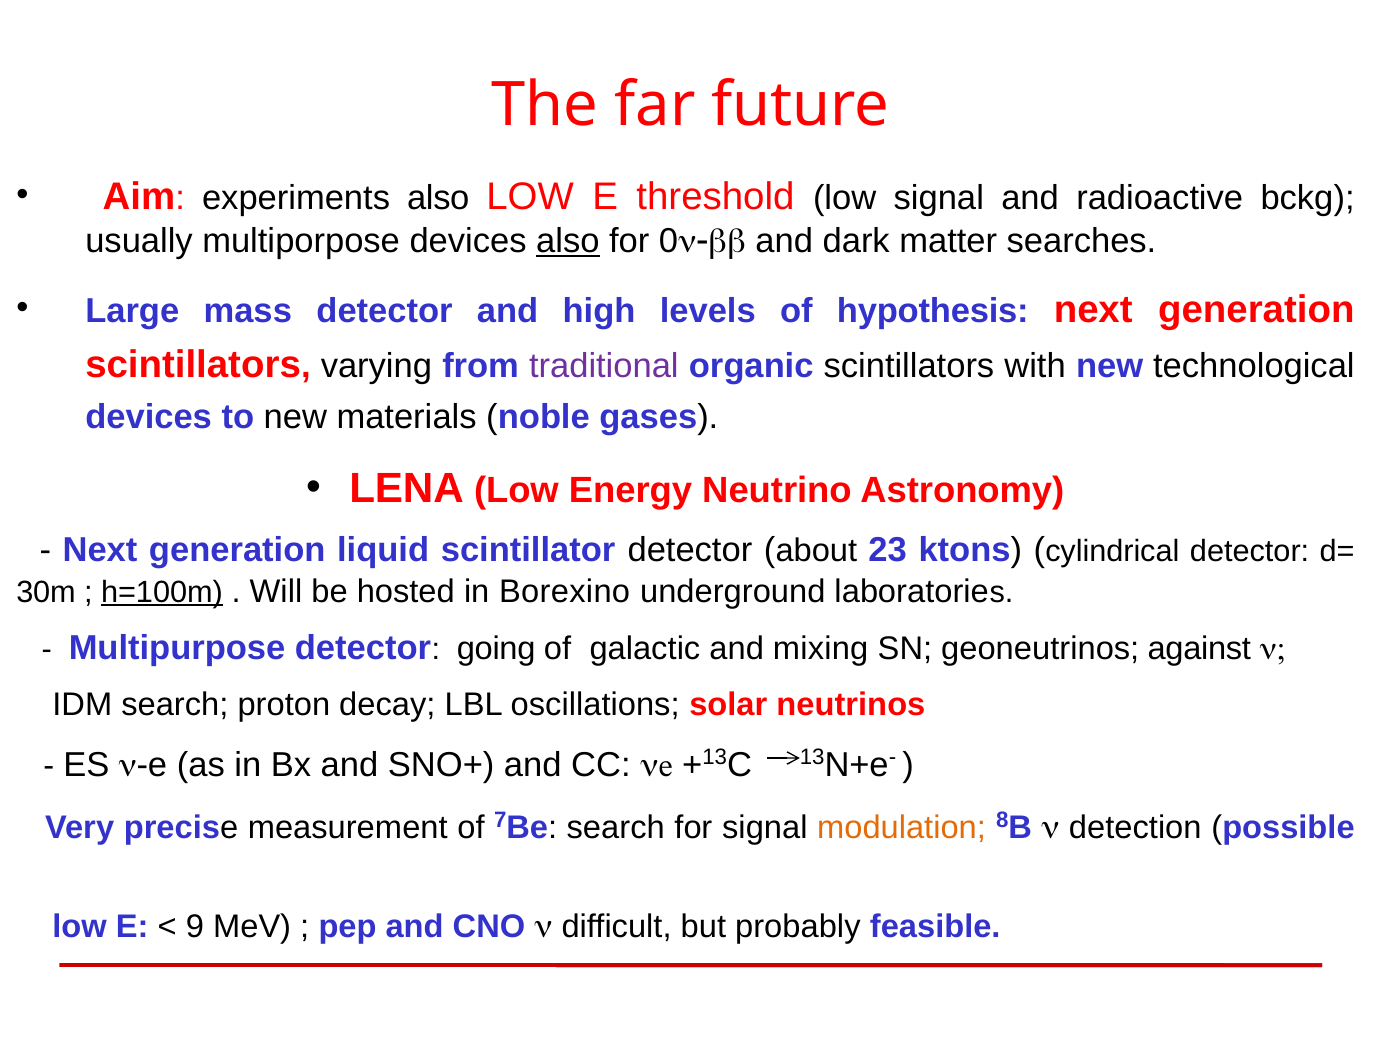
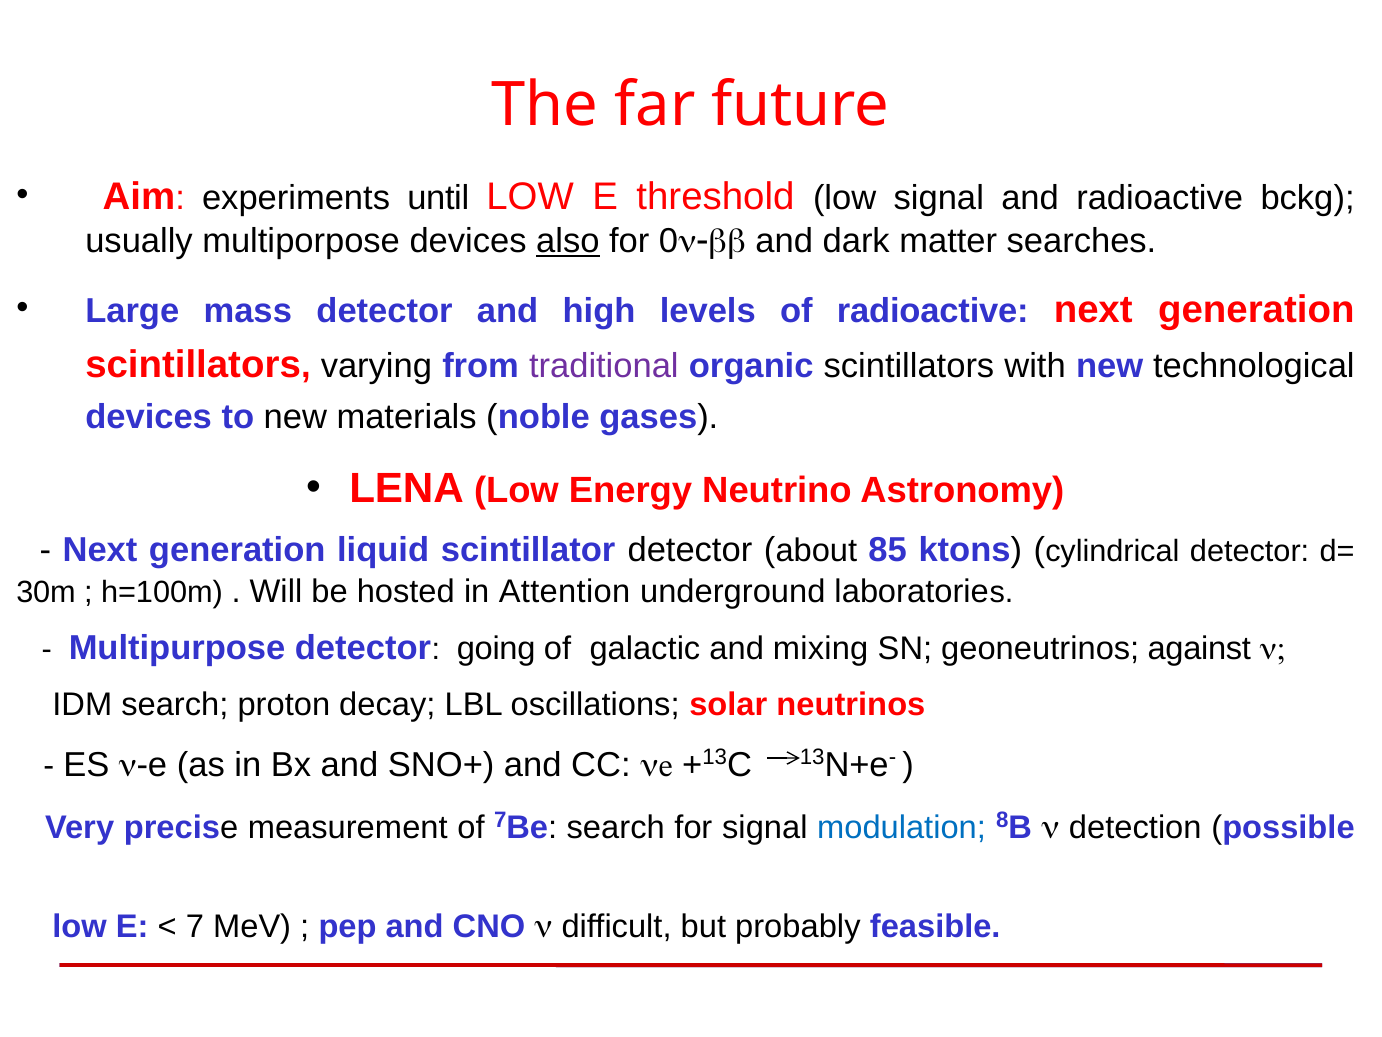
experiments also: also -> until
of hypothesis: hypothesis -> radioactive
23: 23 -> 85
h=100m underline: present -> none
Borexino: Borexino -> Attention
modulation colour: orange -> blue
9: 9 -> 7
